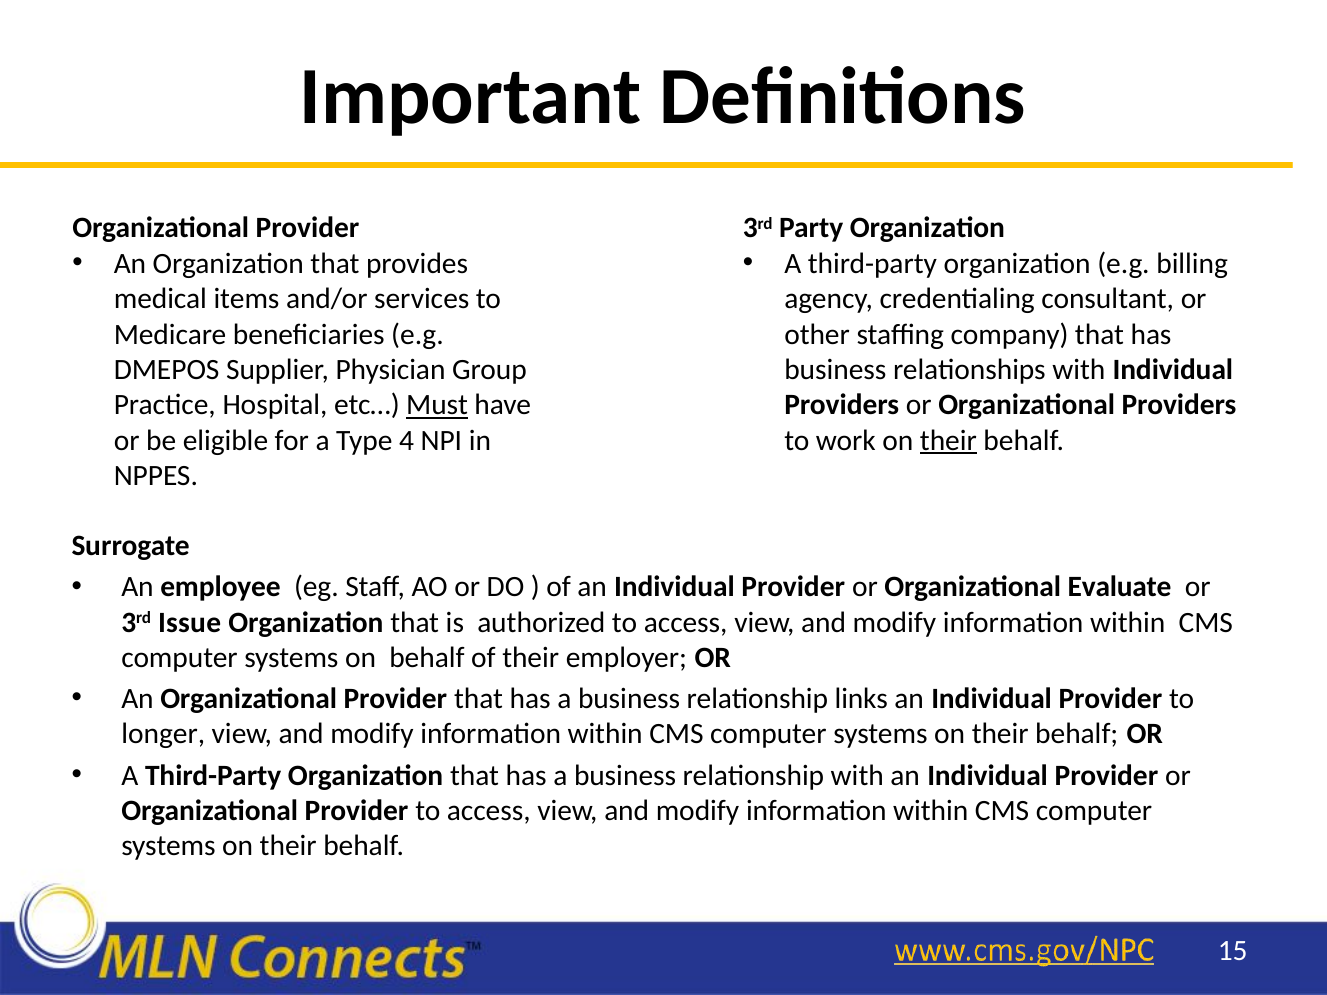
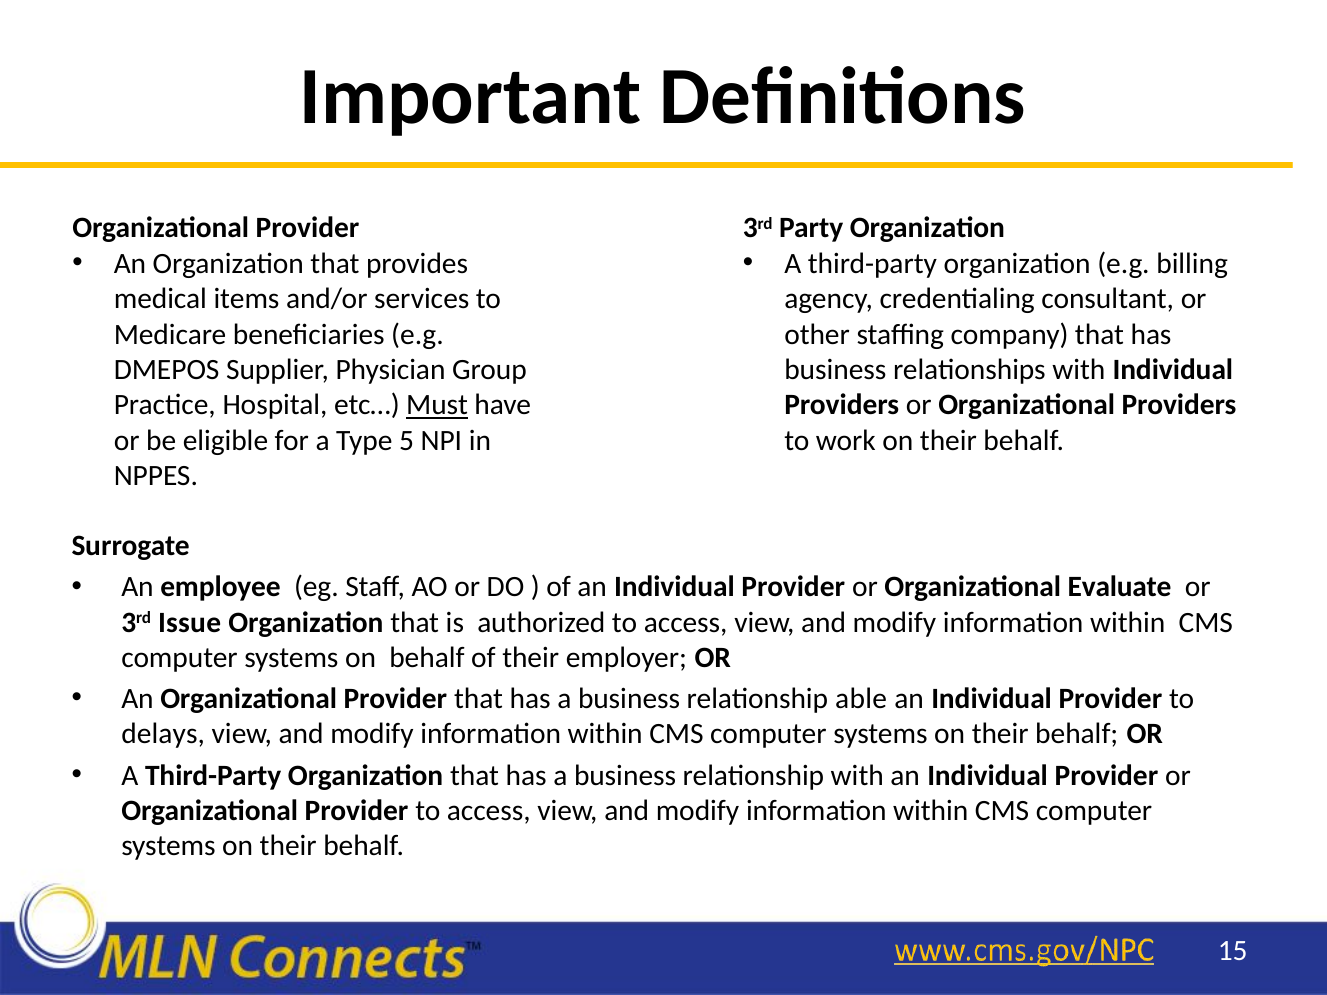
4: 4 -> 5
their at (948, 441) underline: present -> none
links: links -> able
longer: longer -> delays
